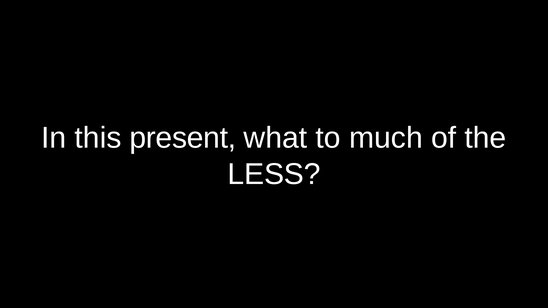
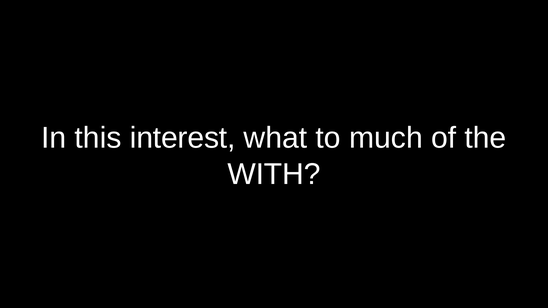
present: present -> interest
LESS: LESS -> WITH
